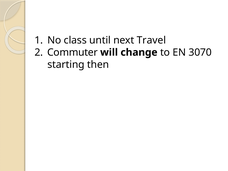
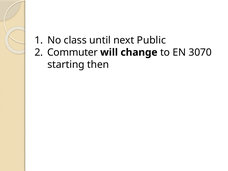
Travel: Travel -> Public
